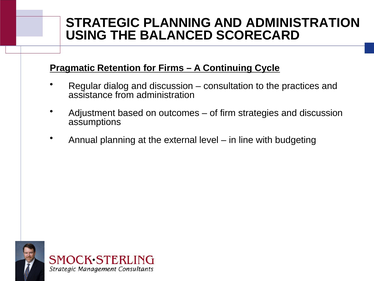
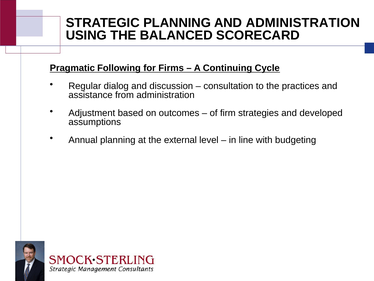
Retention: Retention -> Following
strategies and discussion: discussion -> developed
